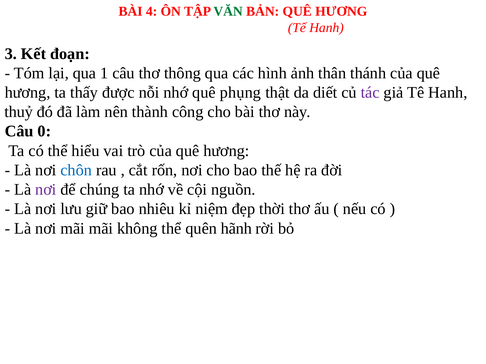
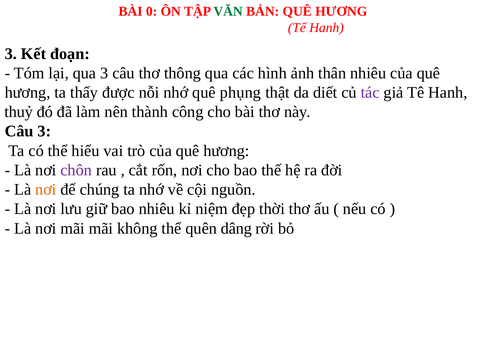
4: 4 -> 0
qua 1: 1 -> 3
thân thánh: thánh -> nhiêu
Câu 0: 0 -> 3
chôn colour: blue -> purple
nơi at (46, 190) colour: purple -> orange
hãnh: hãnh -> dâng
